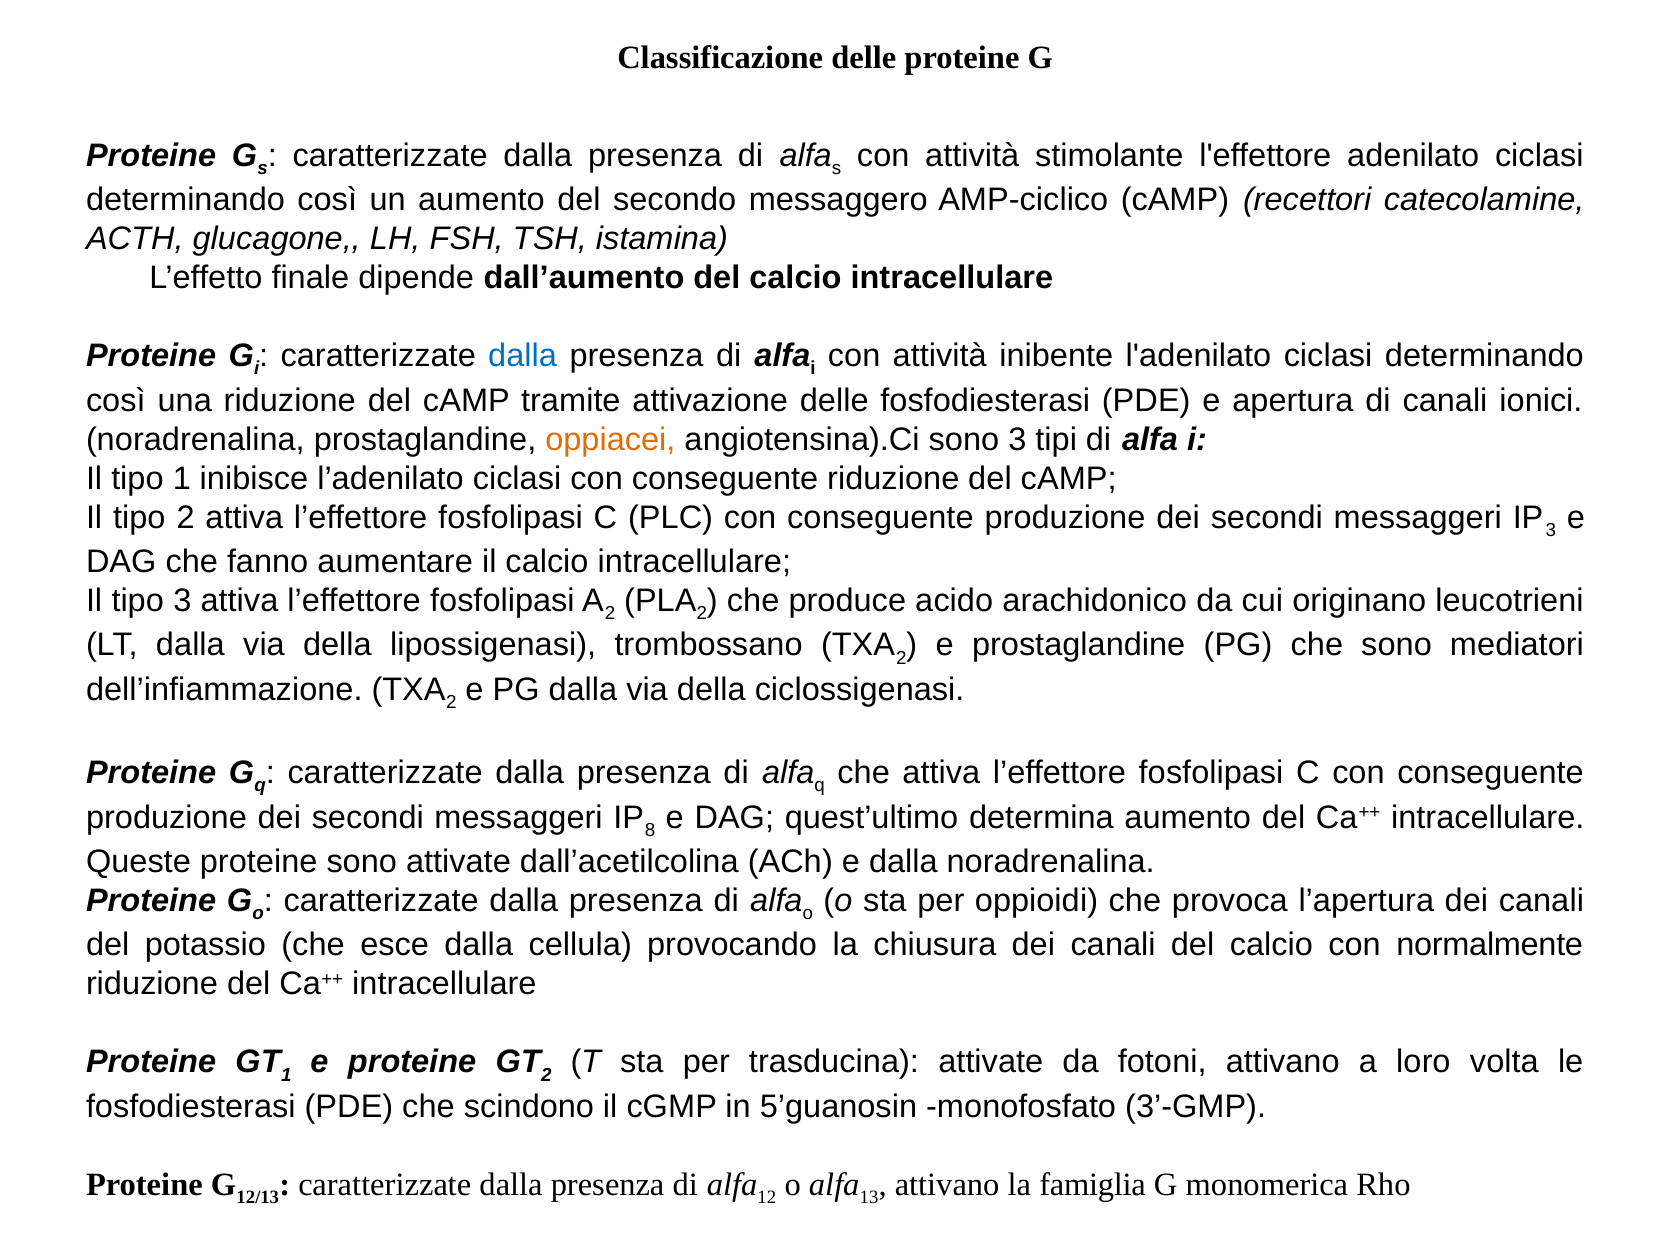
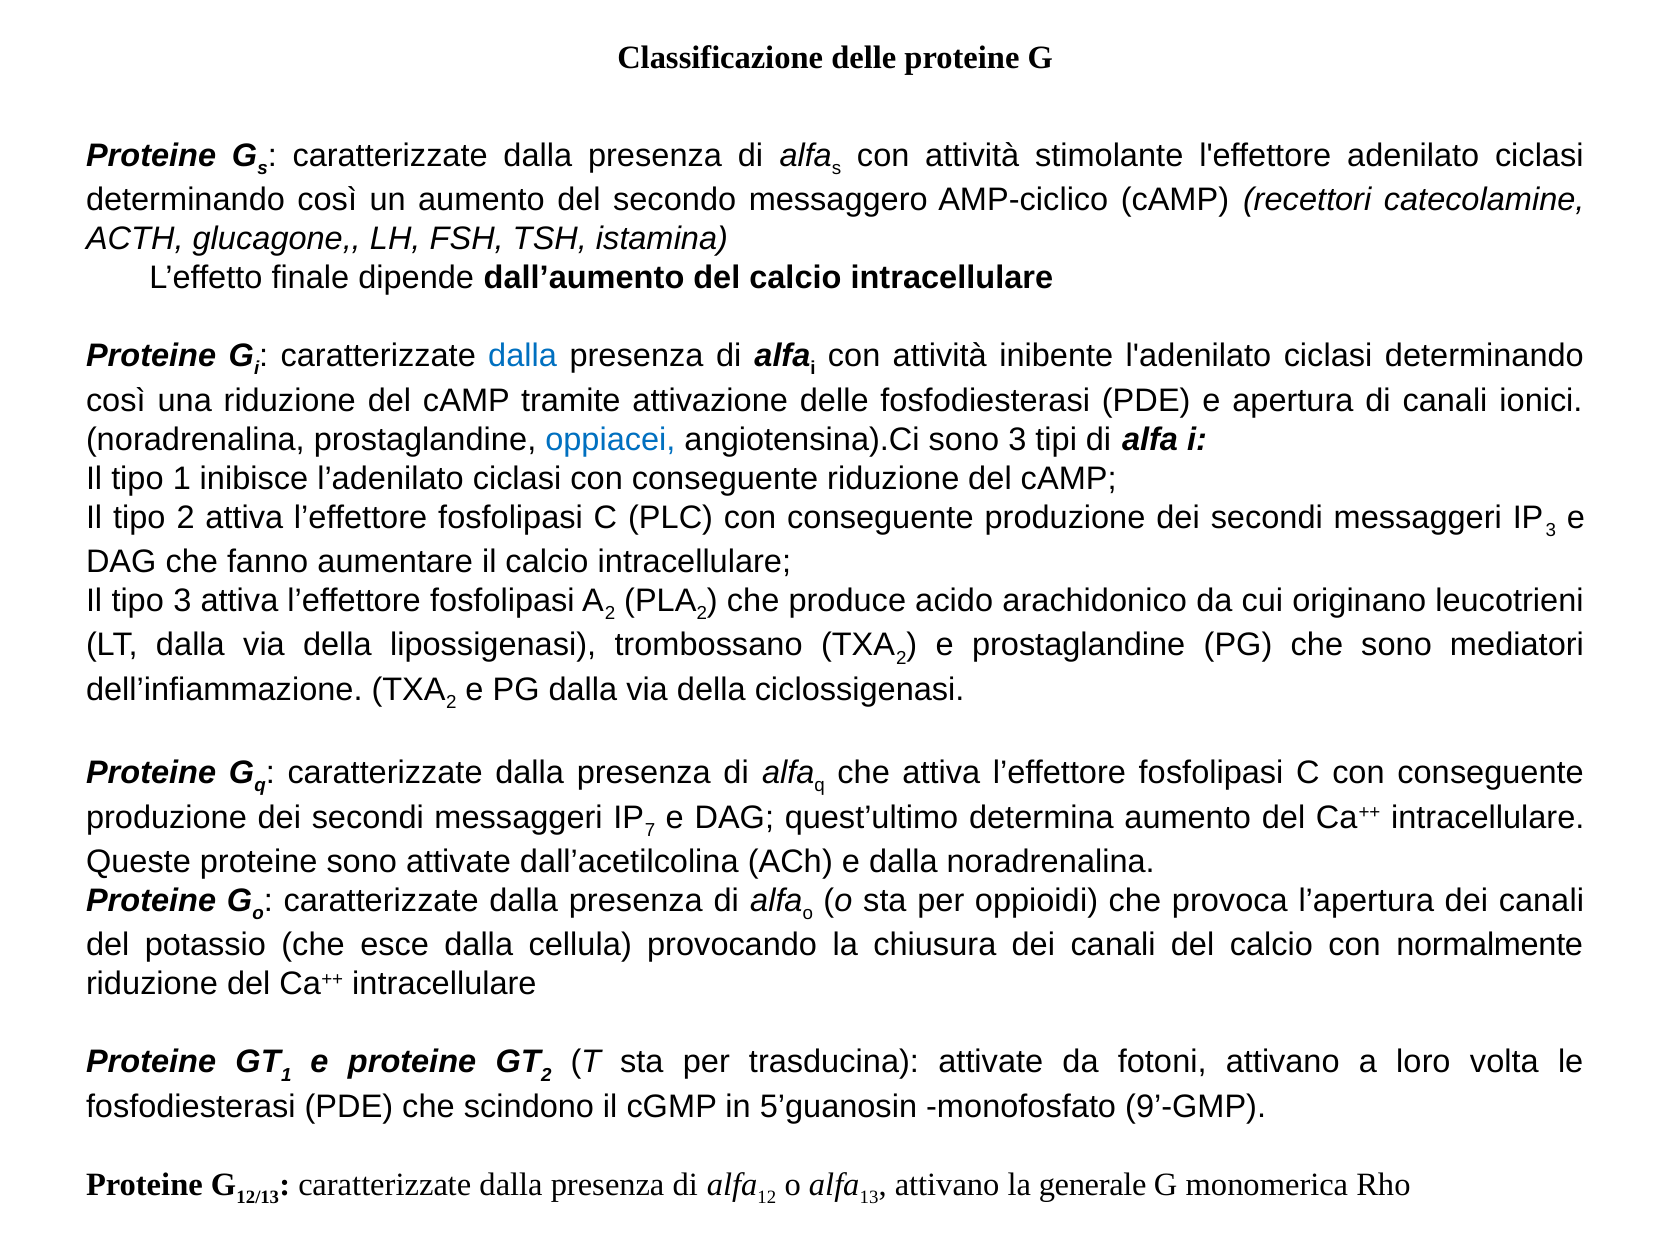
oppiacei colour: orange -> blue
8: 8 -> 7
3’-GMP: 3’-GMP -> 9’-GMP
famiglia: famiglia -> generale
